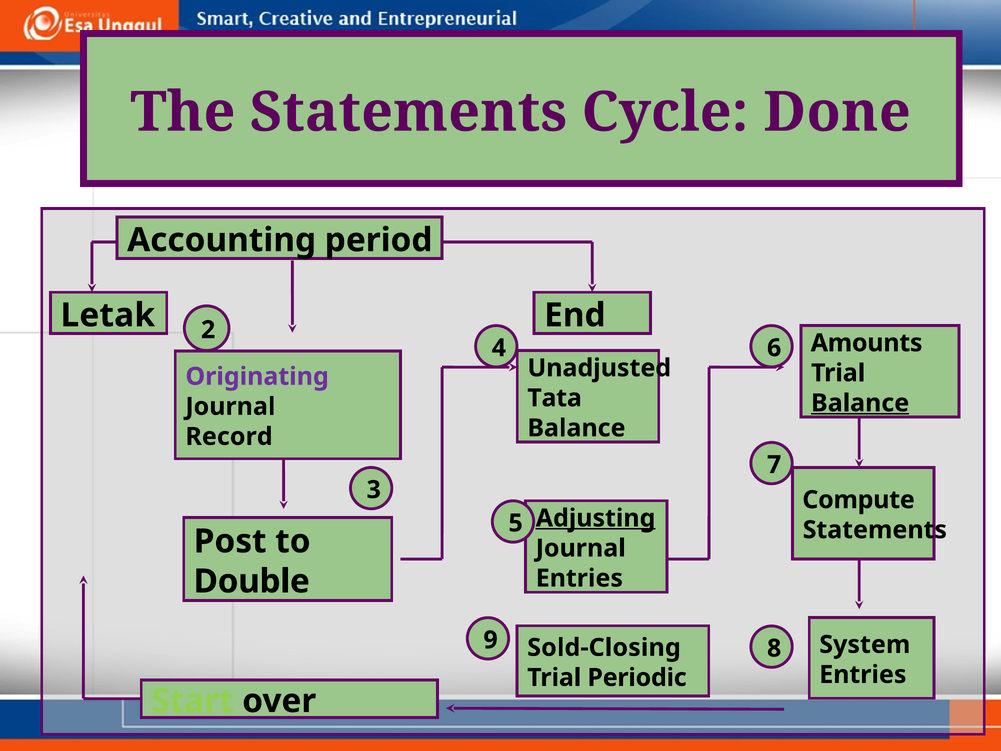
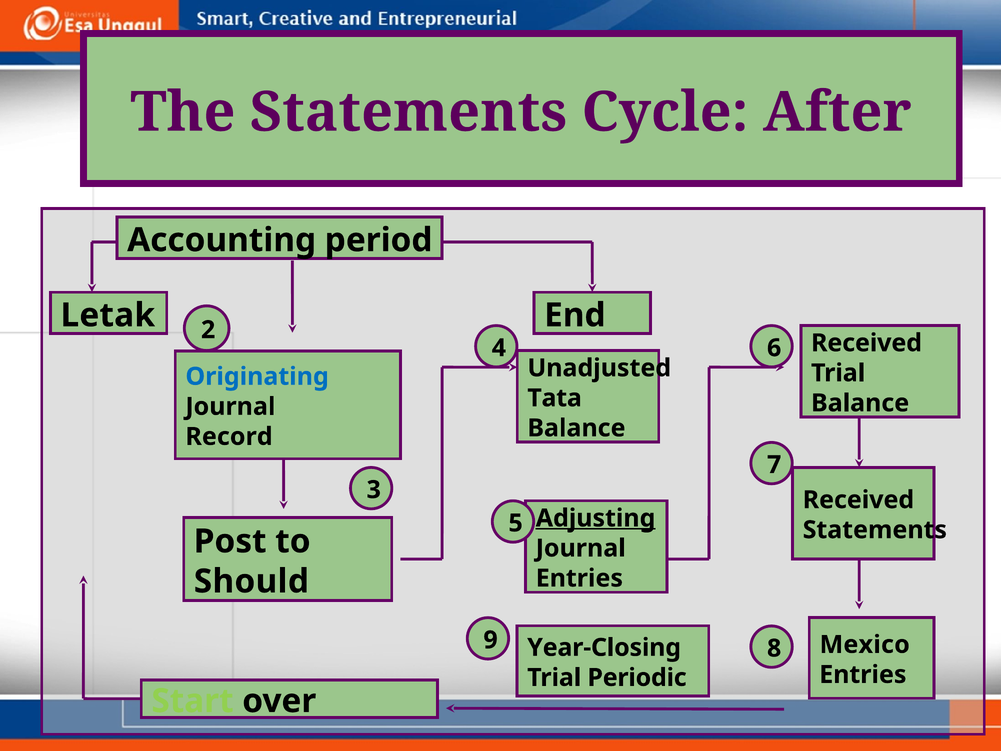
Done: Done -> After
Amounts at (867, 343): Amounts -> Received
Originating colour: purple -> blue
Balance at (860, 403) underline: present -> none
Compute at (859, 500): Compute -> Received
Double: Double -> Should
System: System -> Mexico
Sold-Closing: Sold-Closing -> Year-Closing
